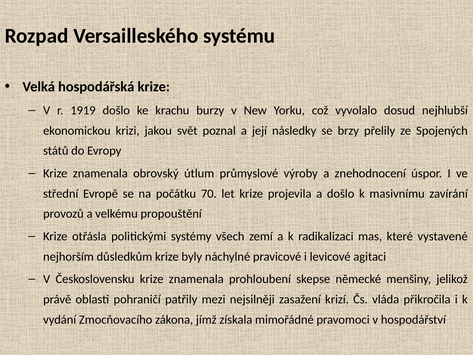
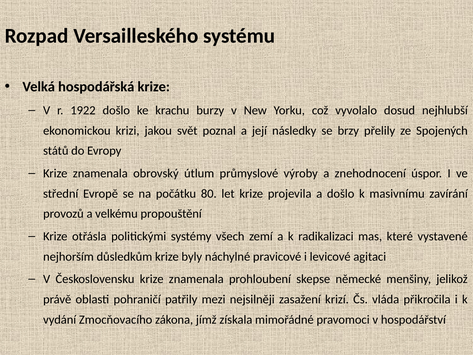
1919: 1919 -> 1922
70: 70 -> 80
